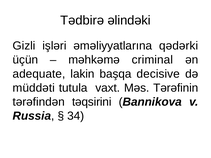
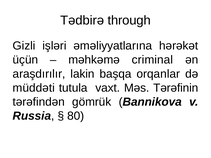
əlindəki: əlindəki -> through
qədərki: qədərki -> hərəkət
adequate: adequate -> araşdırılır
decisive: decisive -> orqanlar
təqsirini: təqsirini -> gömrük
34: 34 -> 80
